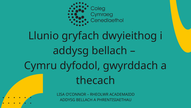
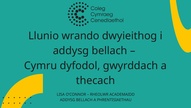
gryfach: gryfach -> wrando
